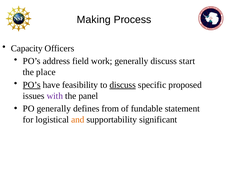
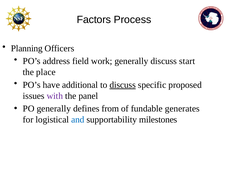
Making: Making -> Factors
Capacity: Capacity -> Planning
PO’s at (32, 85) underline: present -> none
feasibility: feasibility -> additional
statement: statement -> generates
and colour: orange -> blue
significant: significant -> milestones
